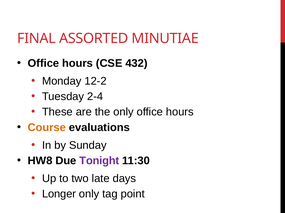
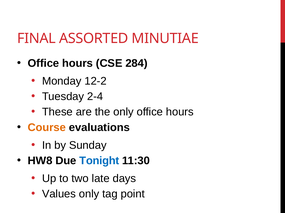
432: 432 -> 284
Tonight colour: purple -> blue
Longer: Longer -> Values
